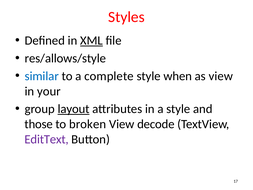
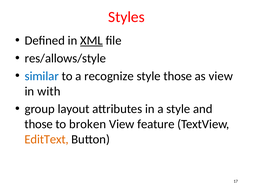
complete: complete -> recognize
style when: when -> those
your: your -> with
layout underline: present -> none
decode: decode -> feature
EditText colour: purple -> orange
